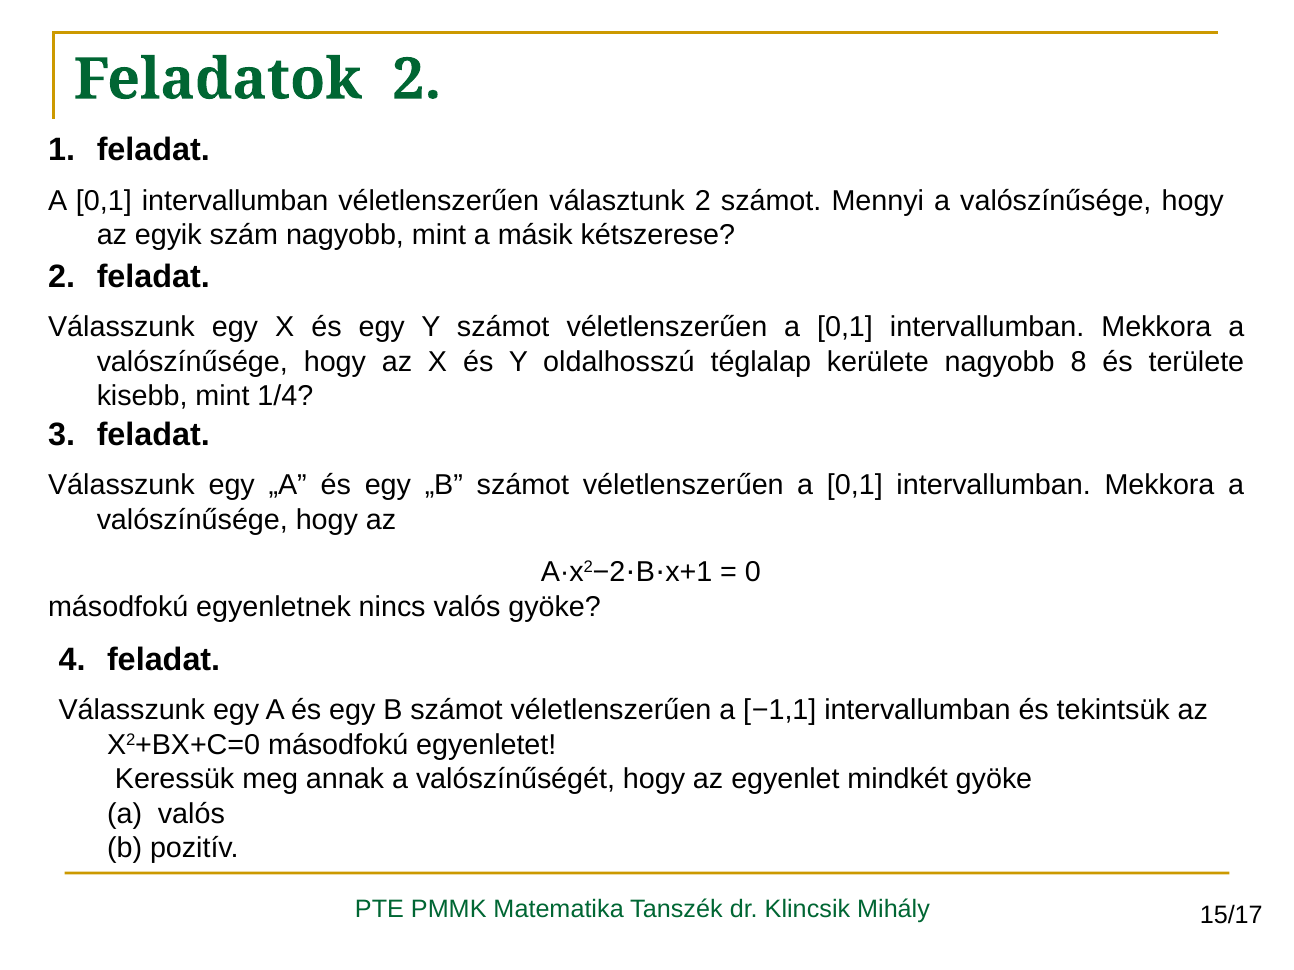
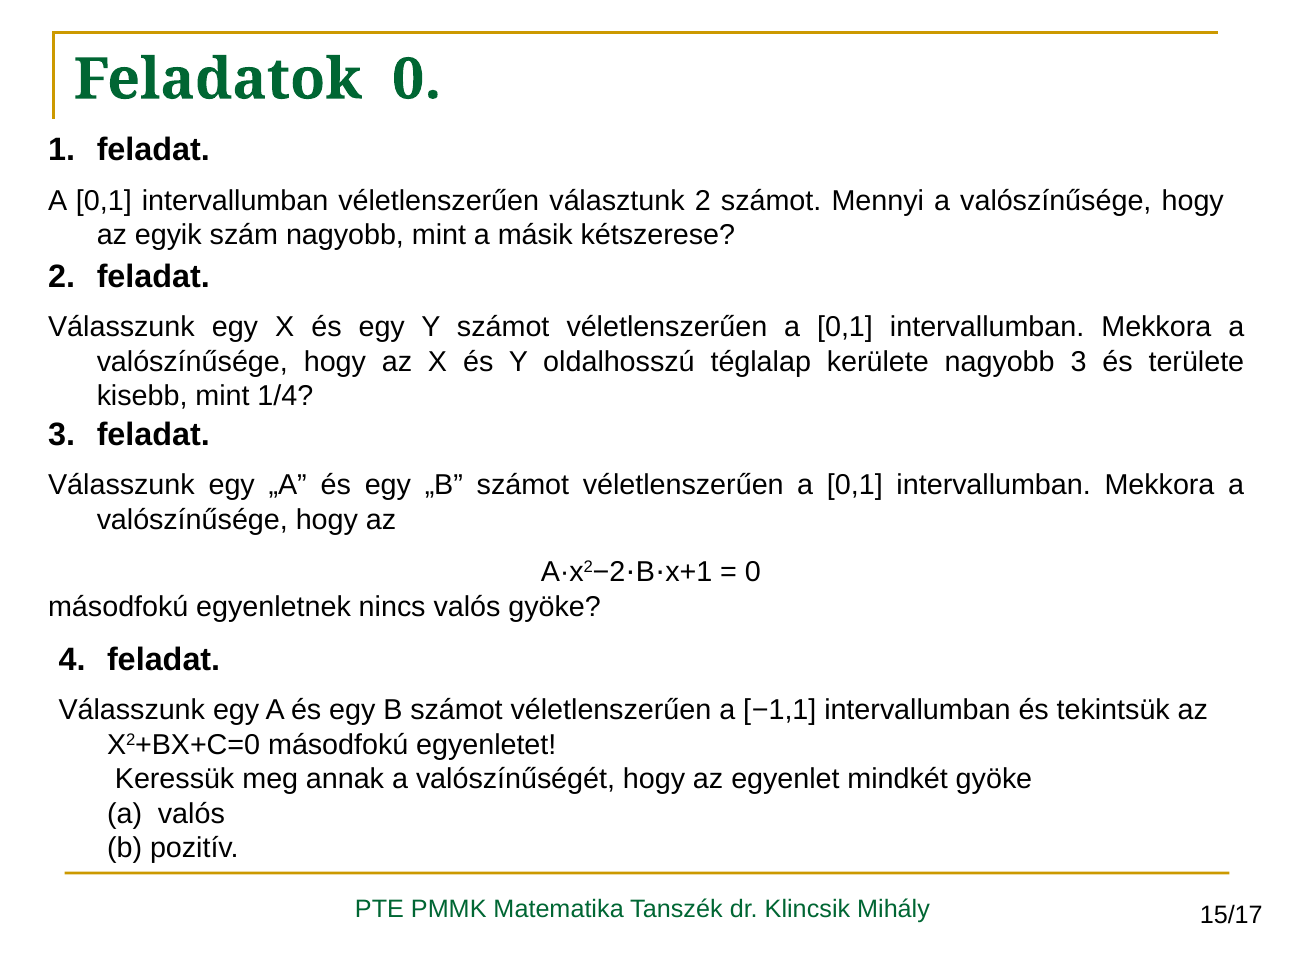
Feladatok 2: 2 -> 0
nagyobb 8: 8 -> 3
